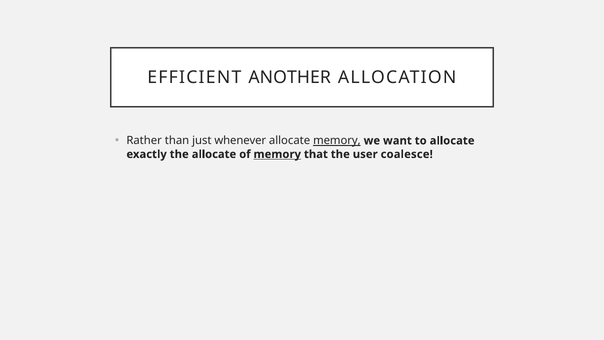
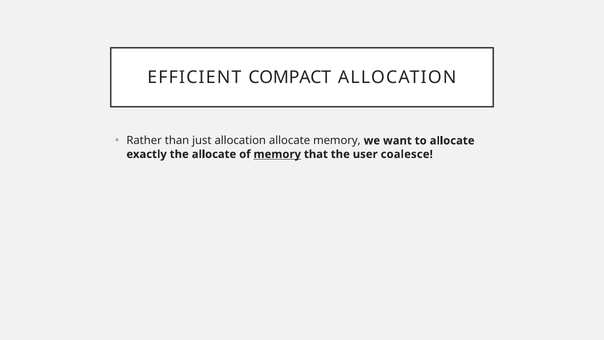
ANOTHER: ANOTHER -> COMPACT
just whenever: whenever -> allocation
memory at (337, 141) underline: present -> none
